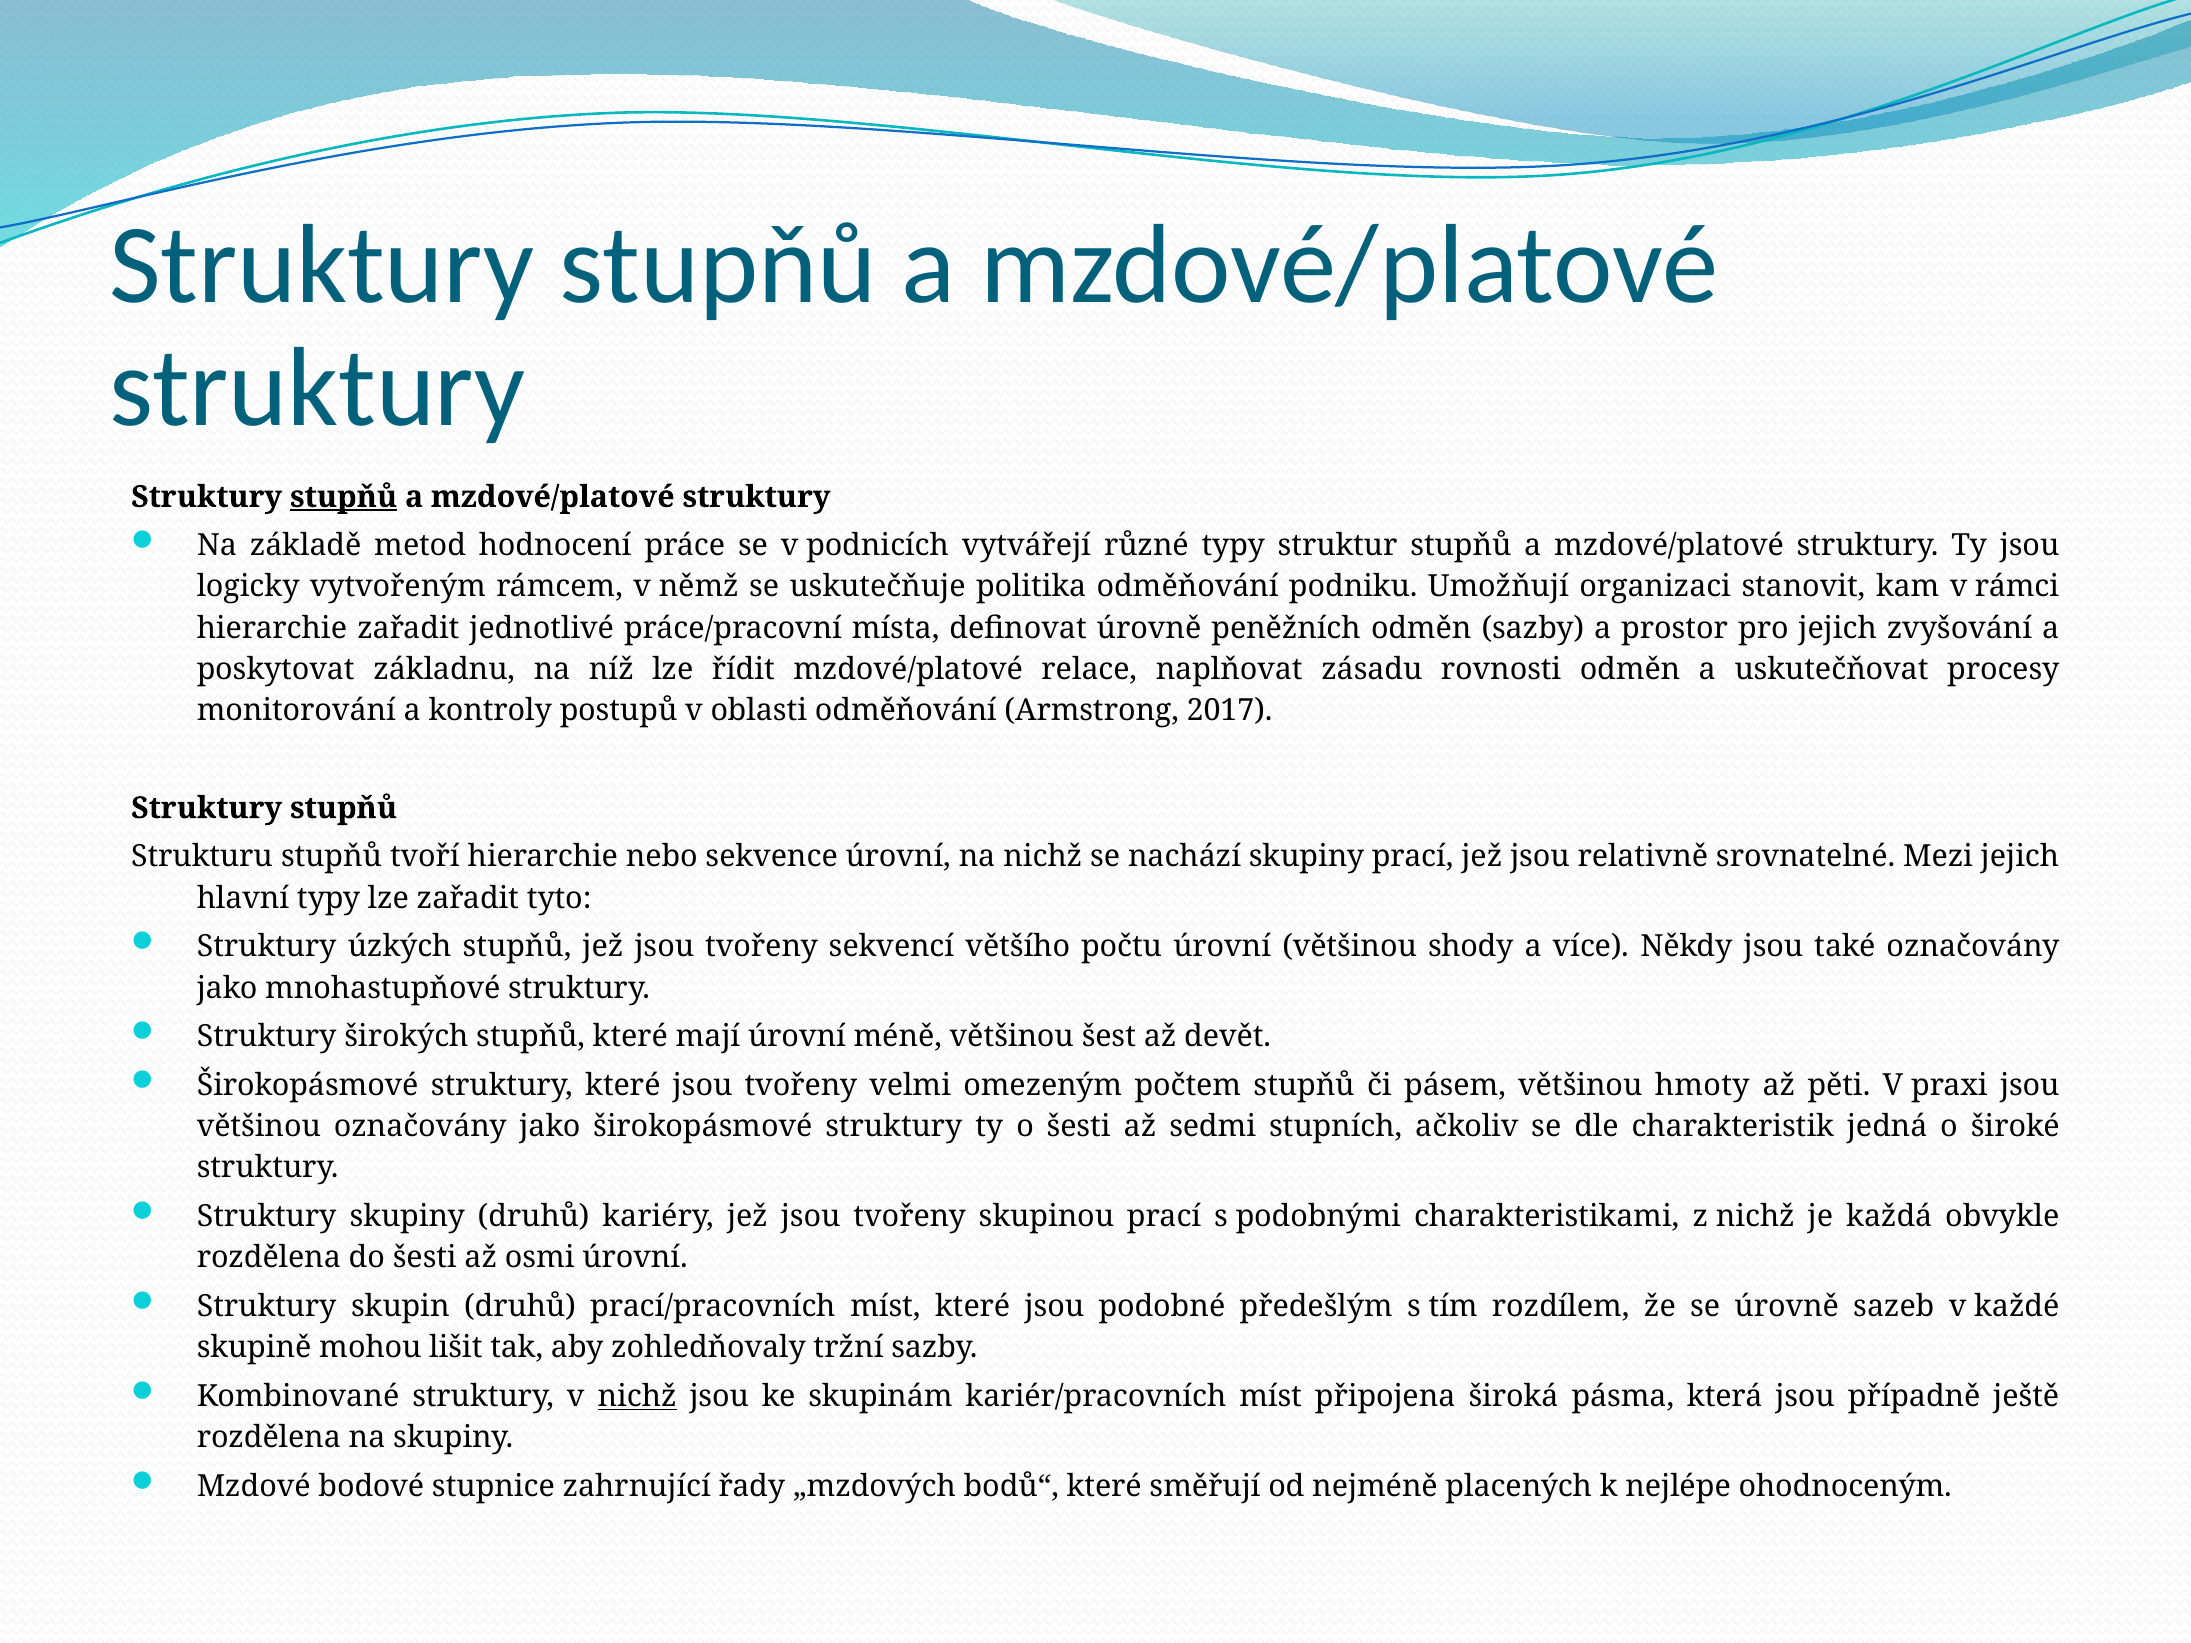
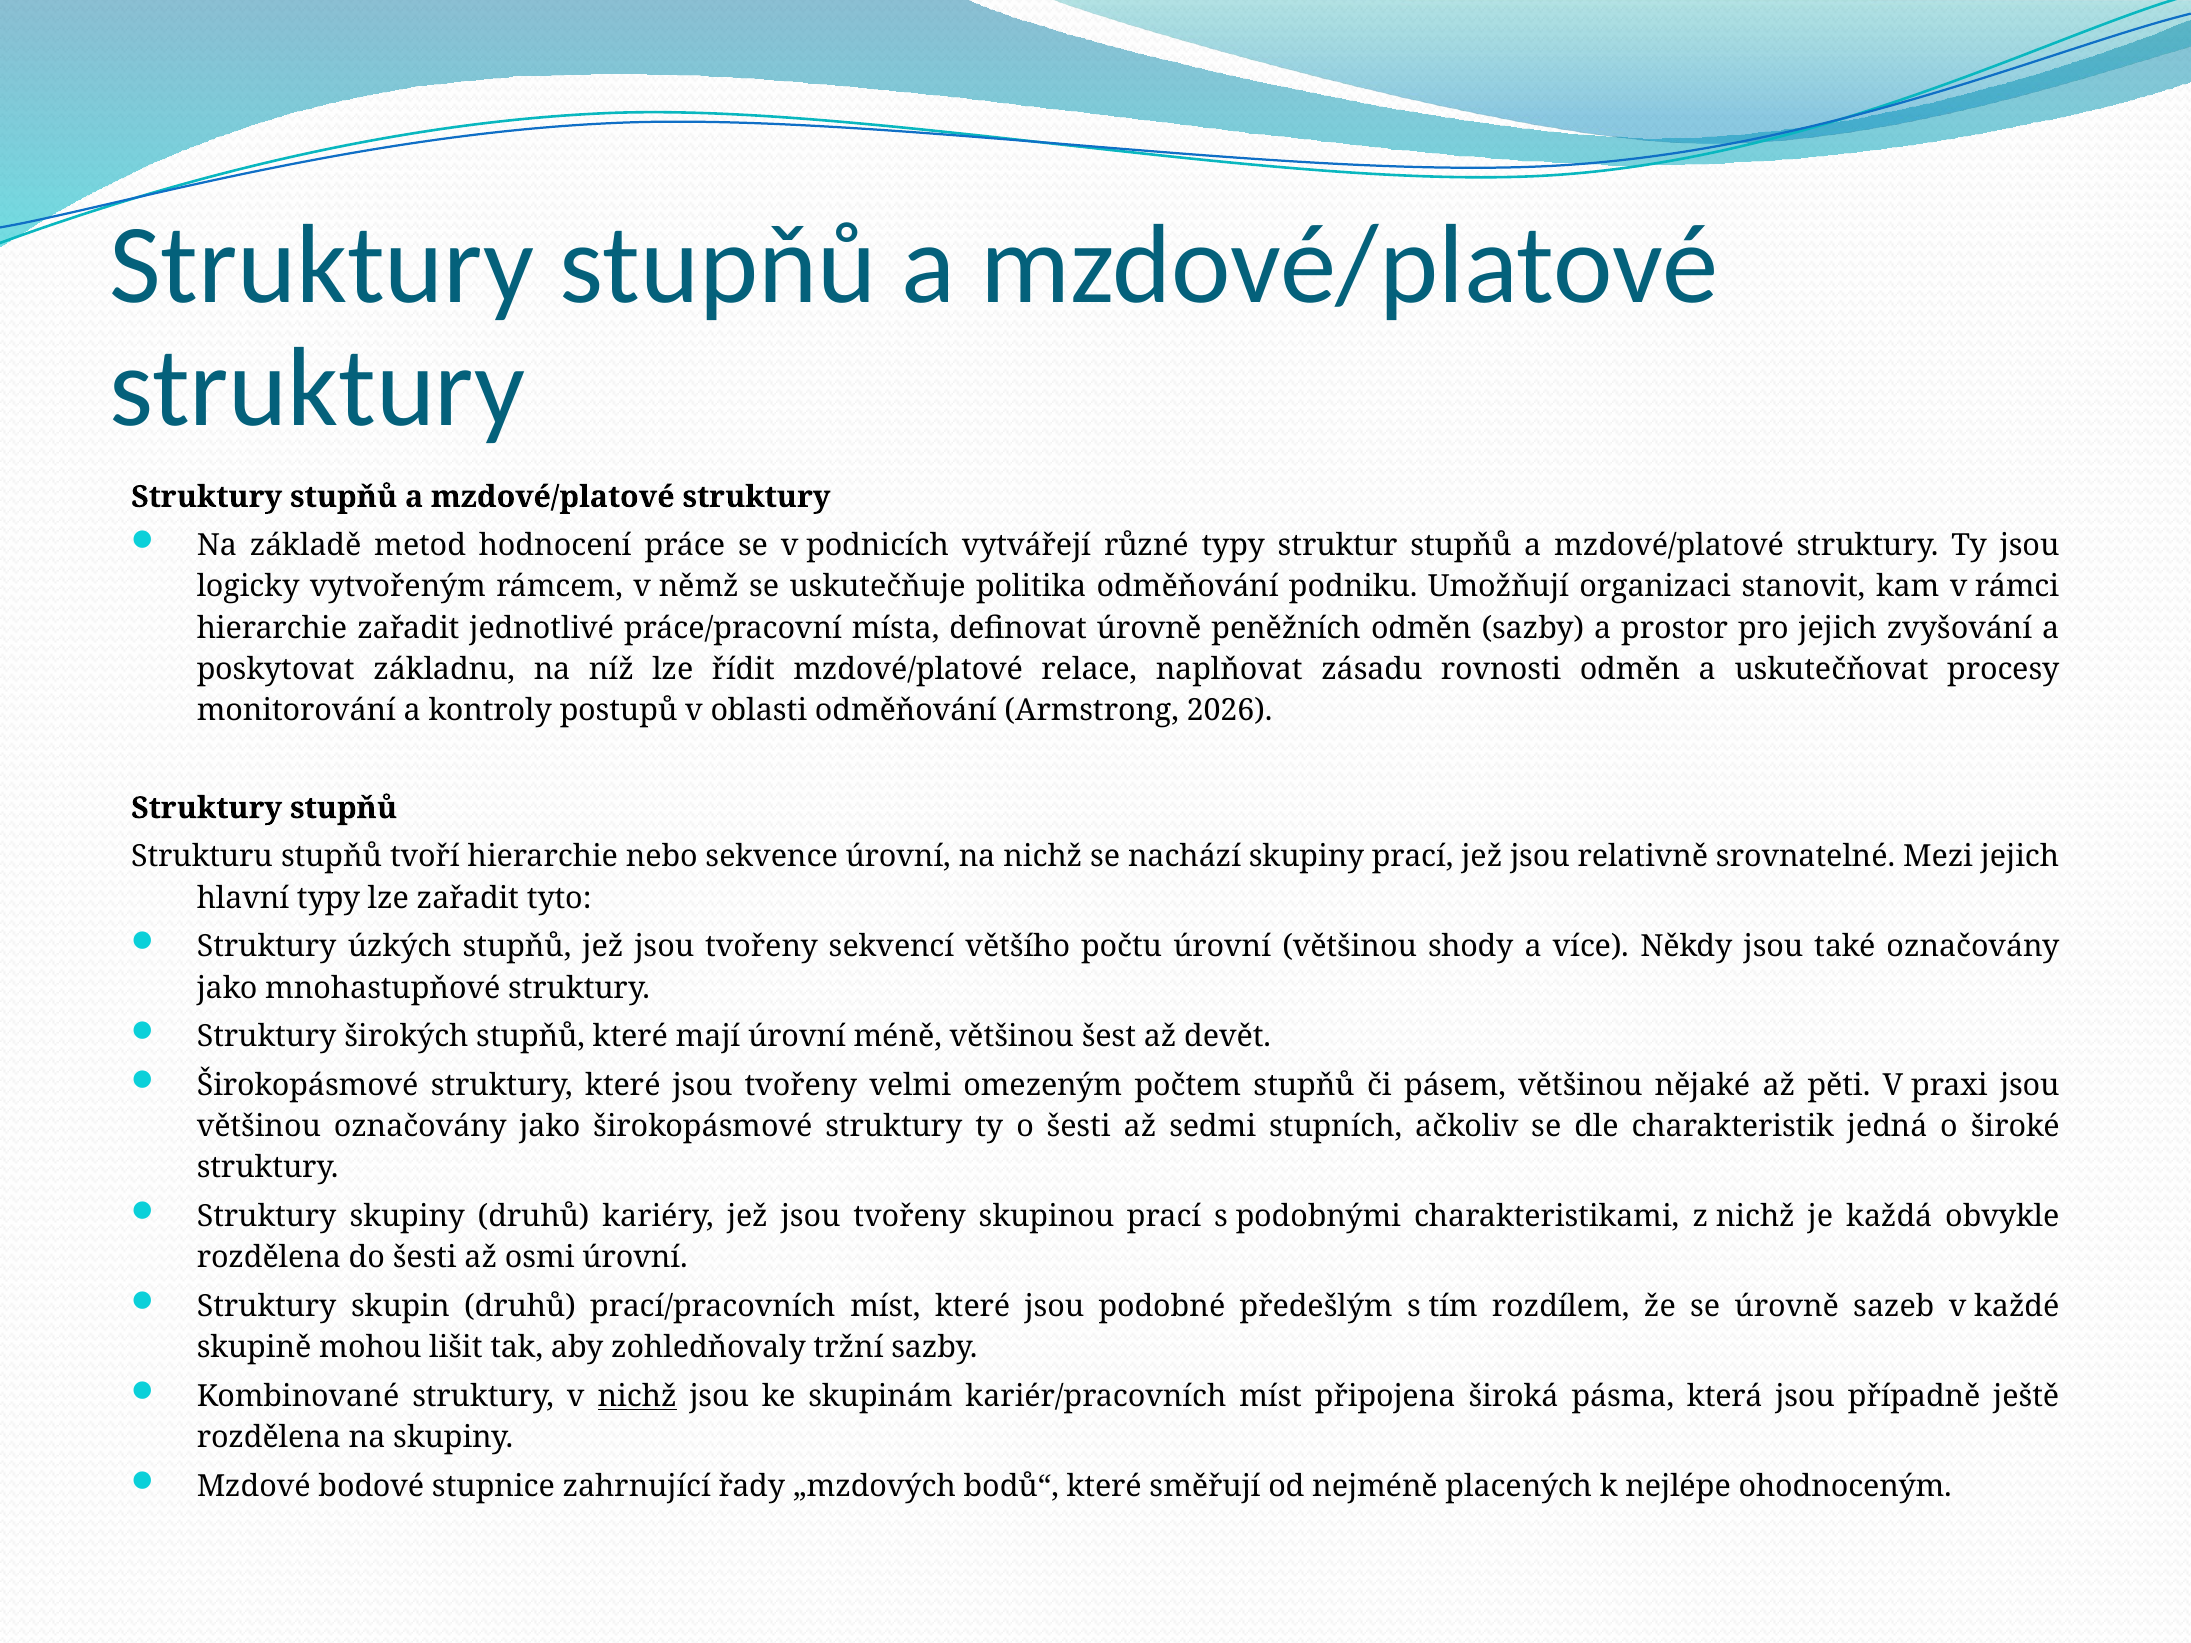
stupňů at (344, 497) underline: present -> none
2017: 2017 -> 2026
hmoty: hmoty -> nějaké
